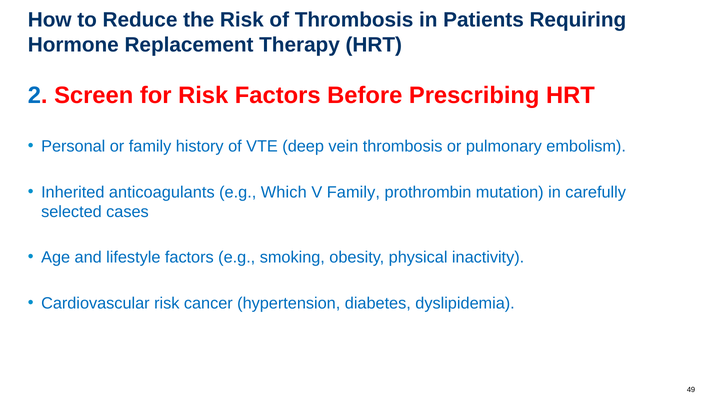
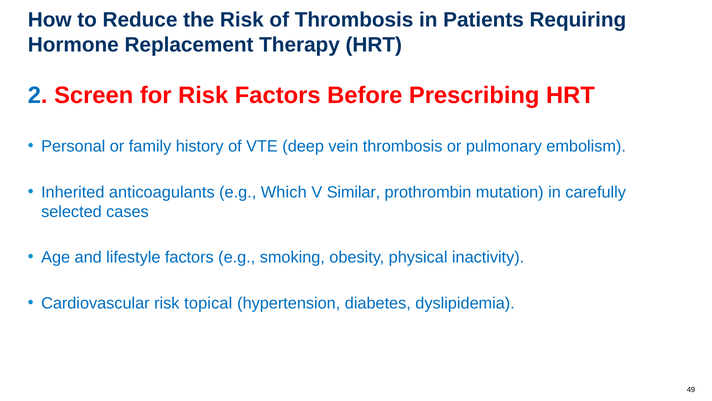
V Family: Family -> Similar
cancer: cancer -> topical
